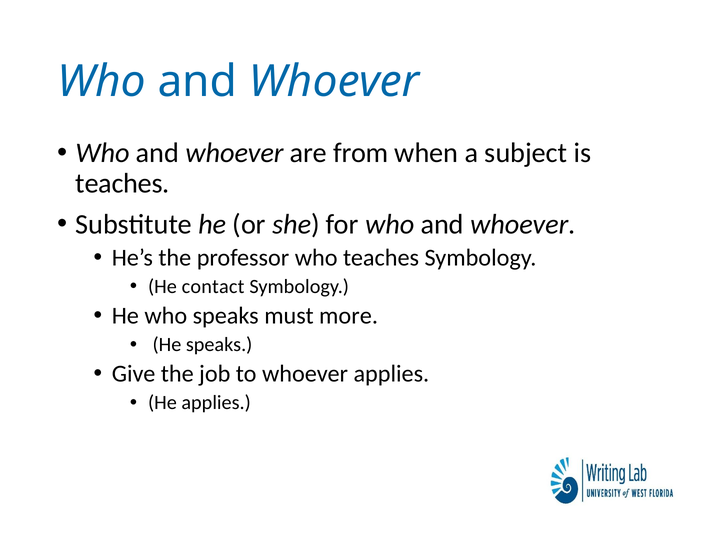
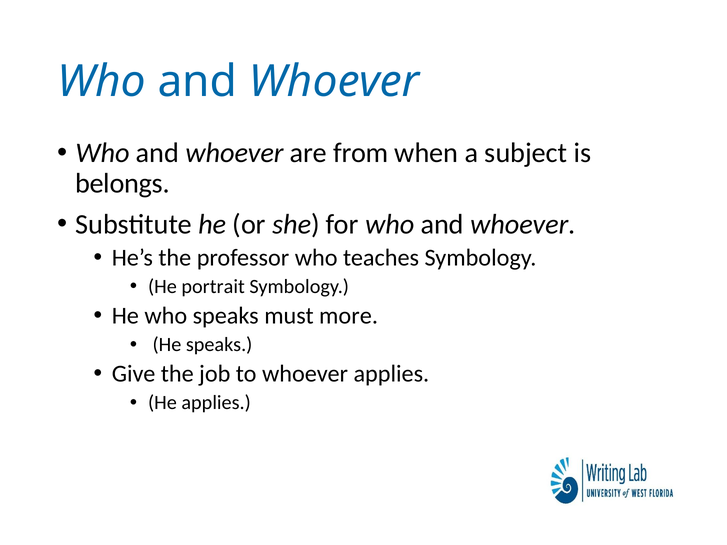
teaches at (122, 184): teaches -> belongs
contact: contact -> portrait
